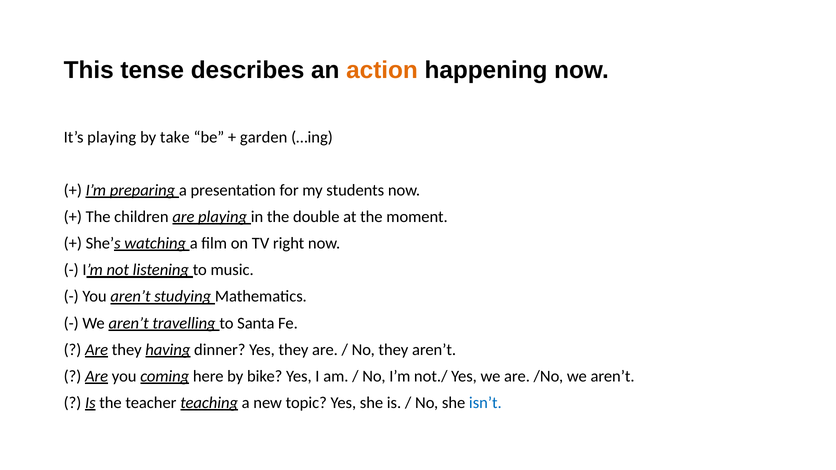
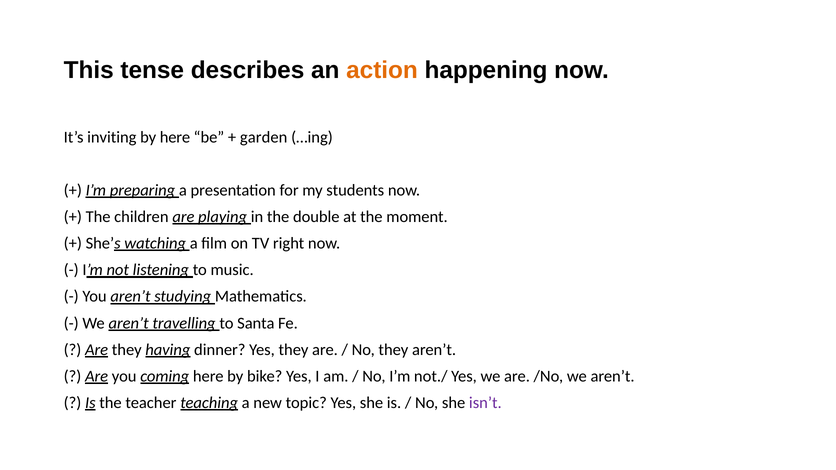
It’s playing: playing -> inviting
by take: take -> here
isn’t colour: blue -> purple
